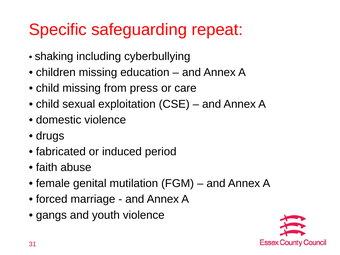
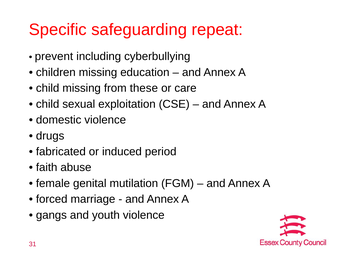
shaking: shaking -> prevent
press: press -> these
